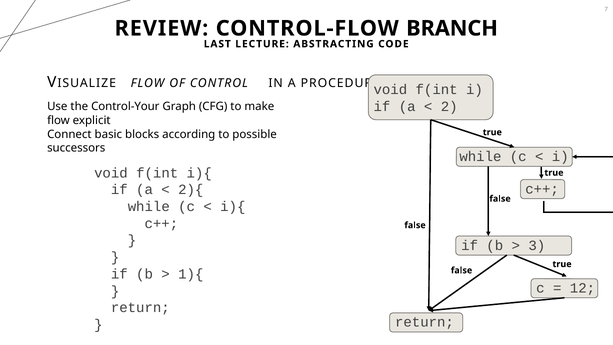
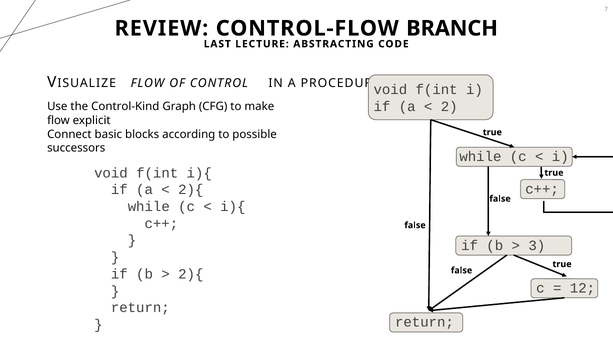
Control-Your: Control-Your -> Control-Kind
1){ at (191, 274): 1){ -> 2){
